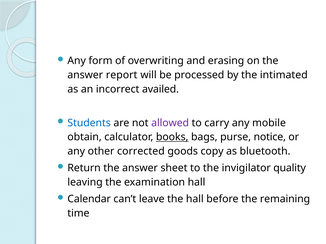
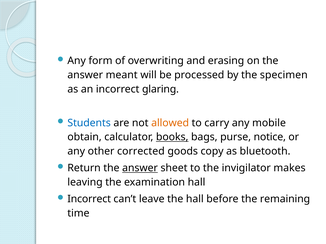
report: report -> meant
intimated: intimated -> specimen
availed: availed -> glaring
allowed colour: purple -> orange
answer at (140, 168) underline: none -> present
quality: quality -> makes
Calendar at (89, 199): Calendar -> Incorrect
